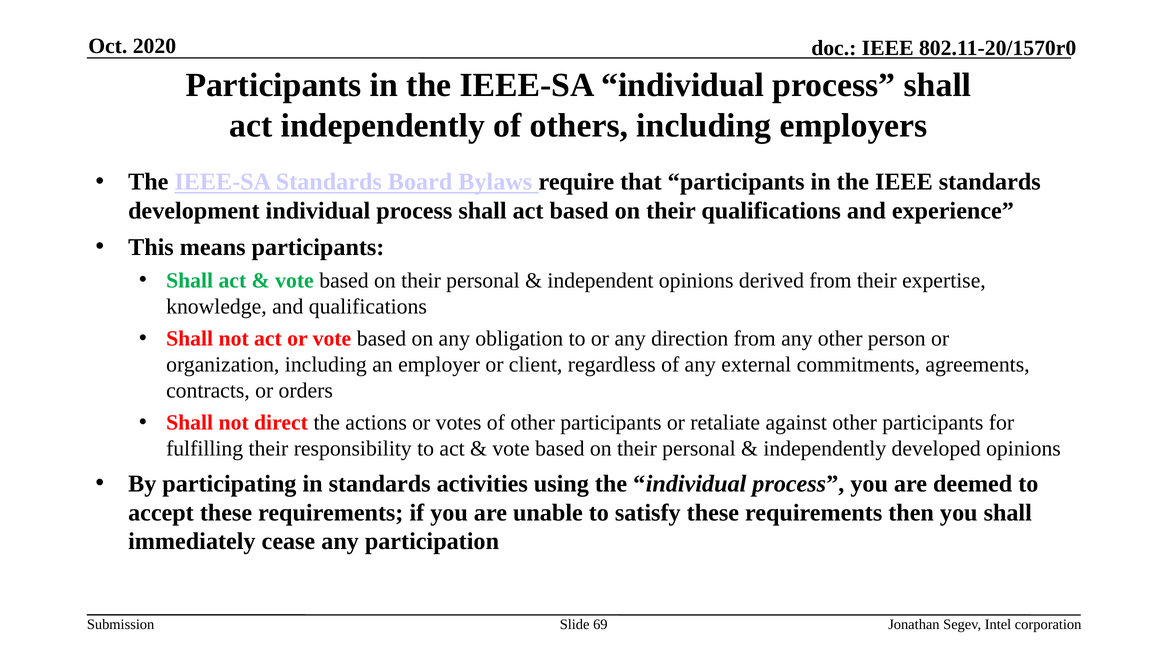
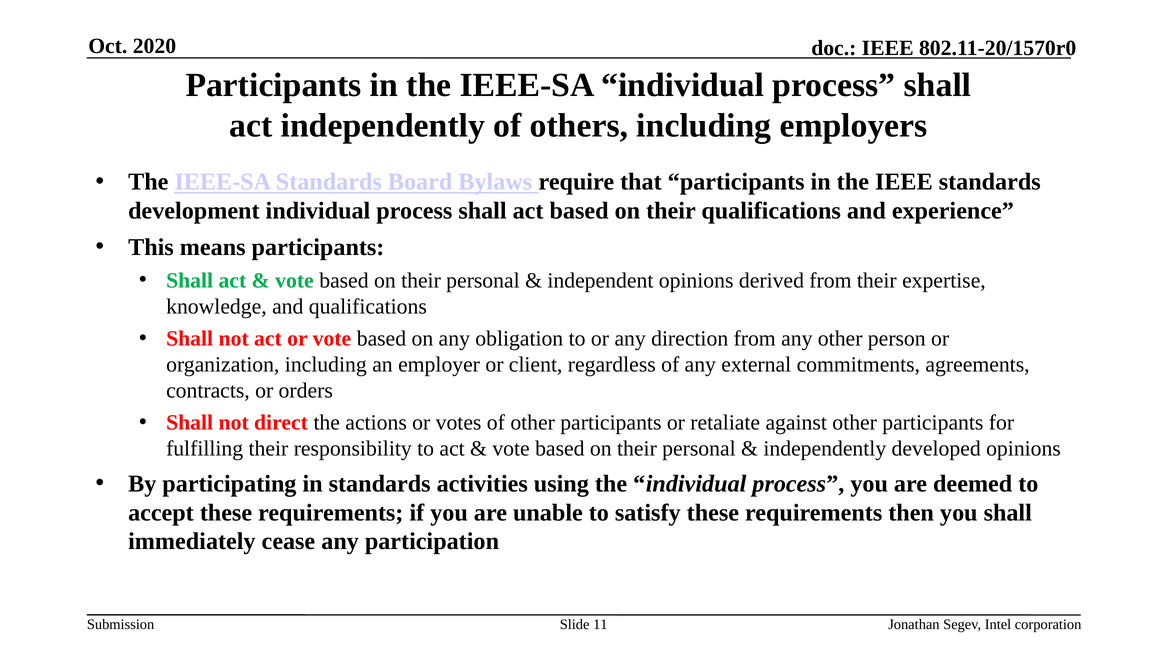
69: 69 -> 11
